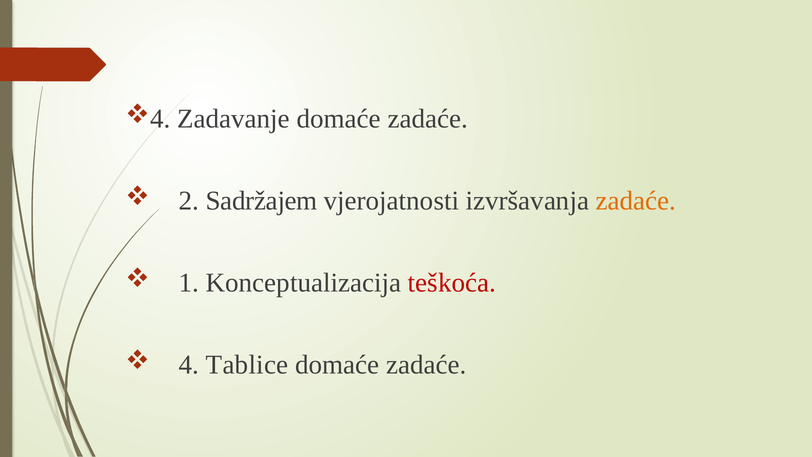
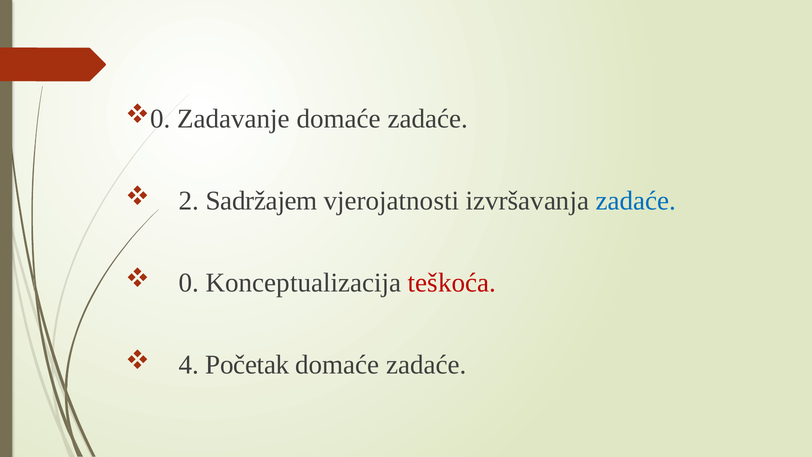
4 at (160, 119): 4 -> 0
zadaće at (636, 200) colour: orange -> blue
1 at (189, 282): 1 -> 0
Tablice: Tablice -> Početak
